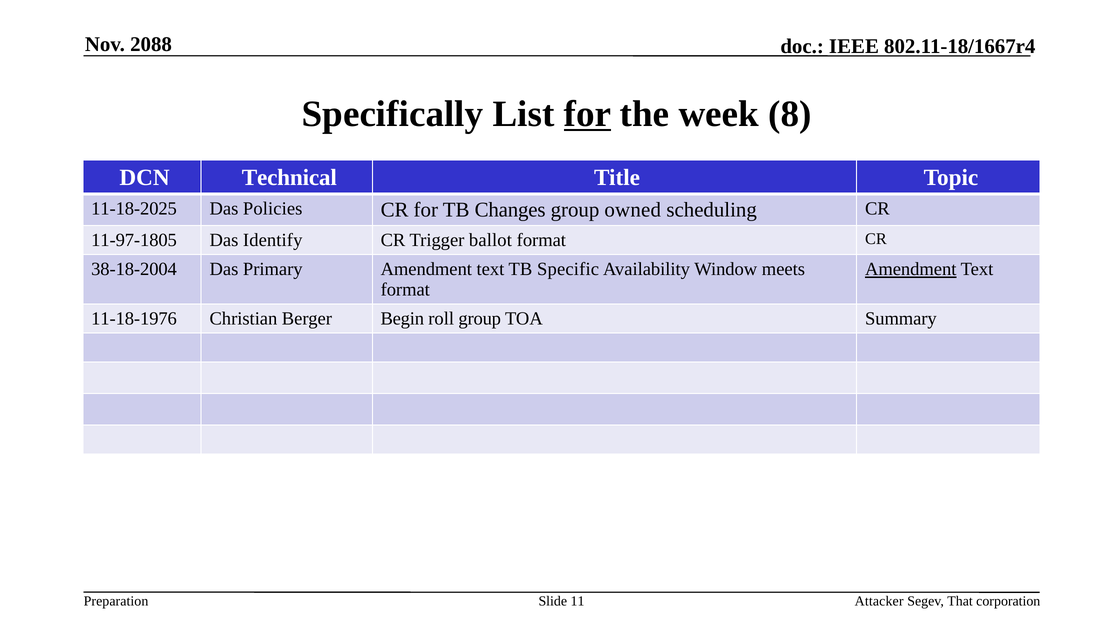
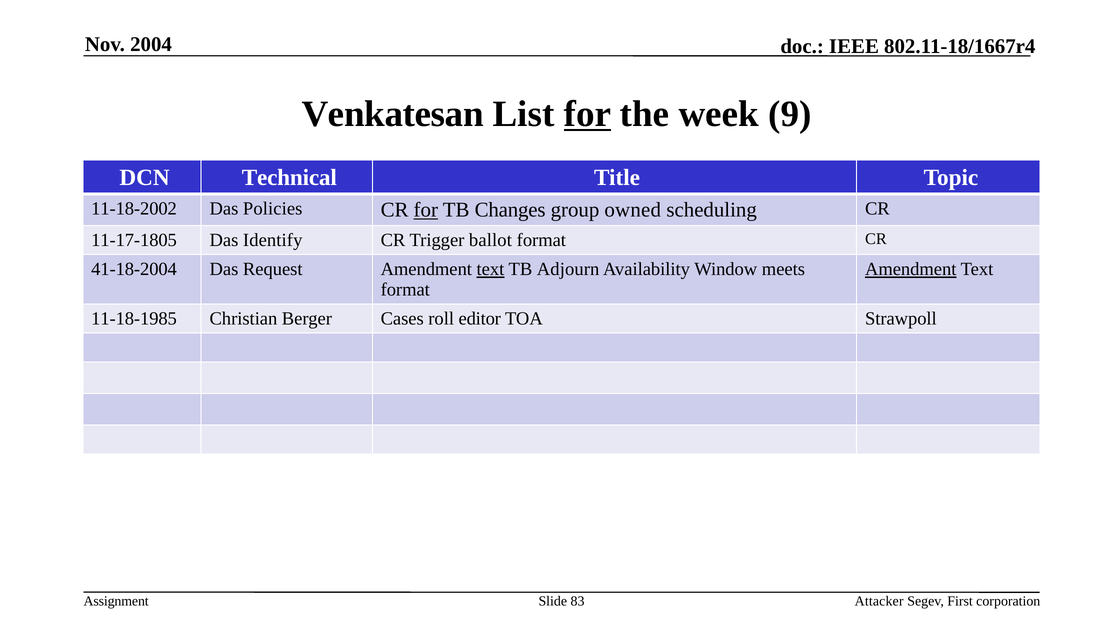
2088: 2088 -> 2004
Specifically: Specifically -> Venkatesan
8: 8 -> 9
11-18-2025: 11-18-2025 -> 11-18-2002
for at (426, 210) underline: none -> present
11-97-1805: 11-97-1805 -> 11-17-1805
38-18-2004: 38-18-2004 -> 41-18-2004
Primary: Primary -> Request
text at (490, 269) underline: none -> present
Specific: Specific -> Adjourn
11-18-1976: 11-18-1976 -> 11-18-1985
Begin: Begin -> Cases
roll group: group -> editor
Summary: Summary -> Strawpoll
Preparation: Preparation -> Assignment
11: 11 -> 83
That: That -> First
